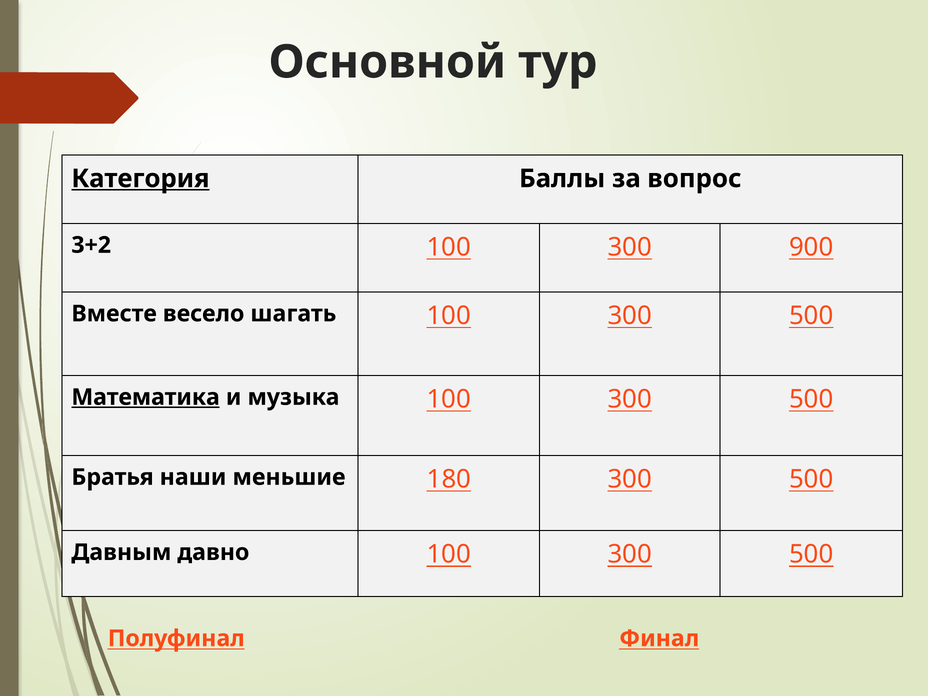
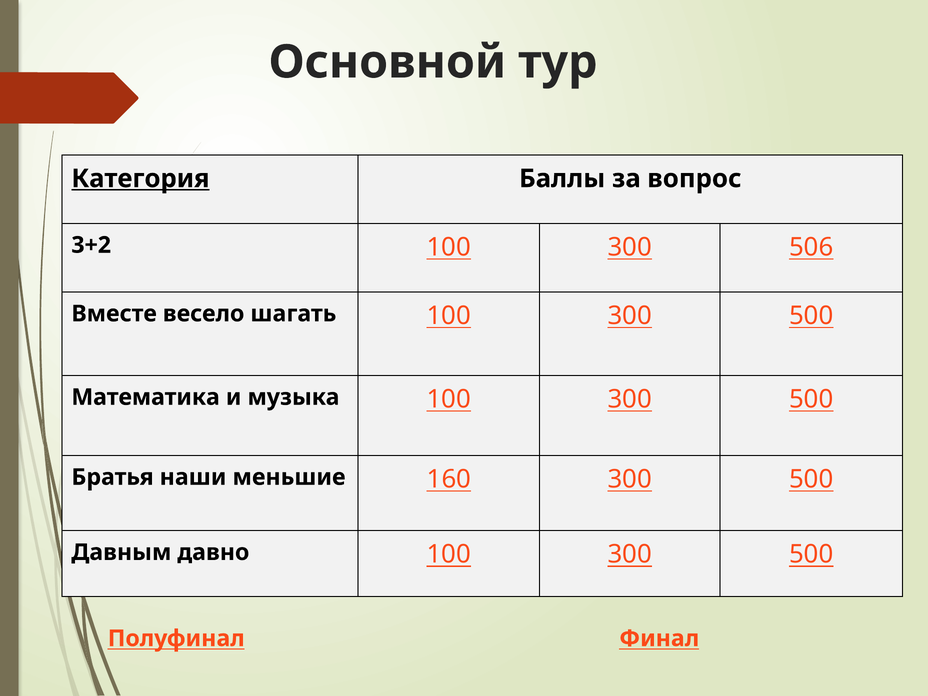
900: 900 -> 506
Математика underline: present -> none
180: 180 -> 160
